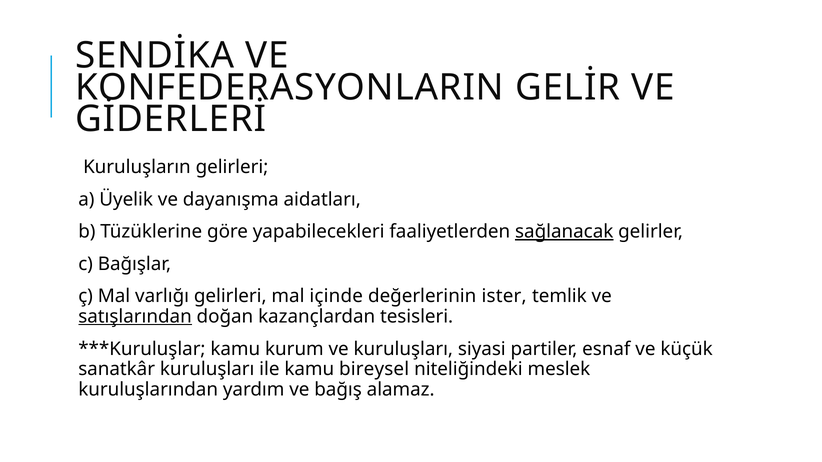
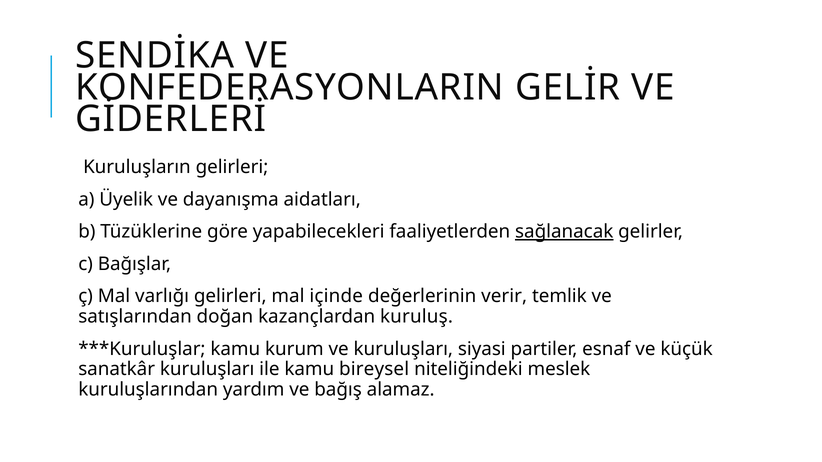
ister: ister -> verir
satışlarından underline: present -> none
tesisleri: tesisleri -> kuruluş
